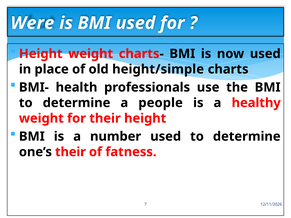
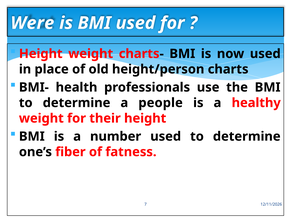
height/simple: height/simple -> height/person
one’s their: their -> fiber
